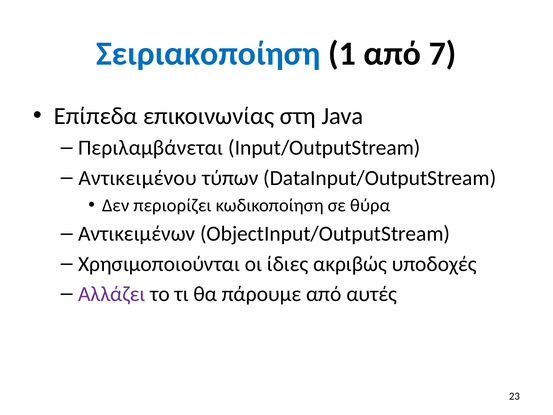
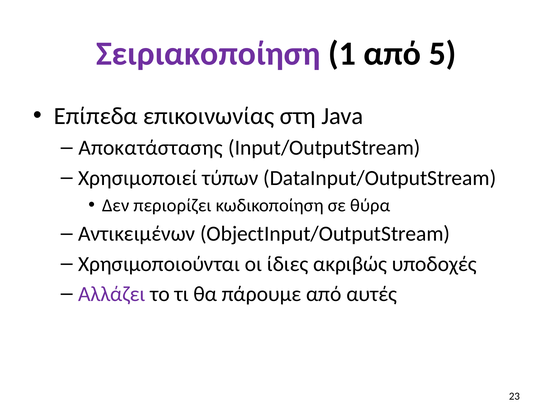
Σειριακοποίηση colour: blue -> purple
7: 7 -> 5
Περιλαμβάνεται: Περιλαμβάνεται -> Αποκατάστασης
Αντικειμένου: Αντικειμένου -> Χρησιμοποιεί
